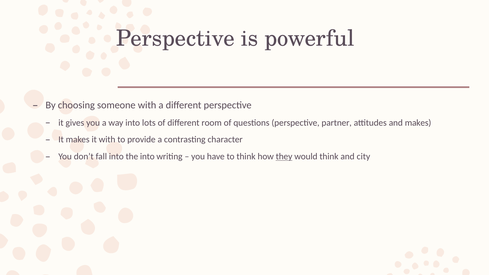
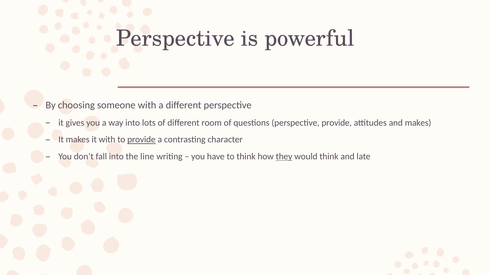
perspective partner: partner -> provide
provide at (141, 140) underline: none -> present
the into: into -> line
city: city -> late
